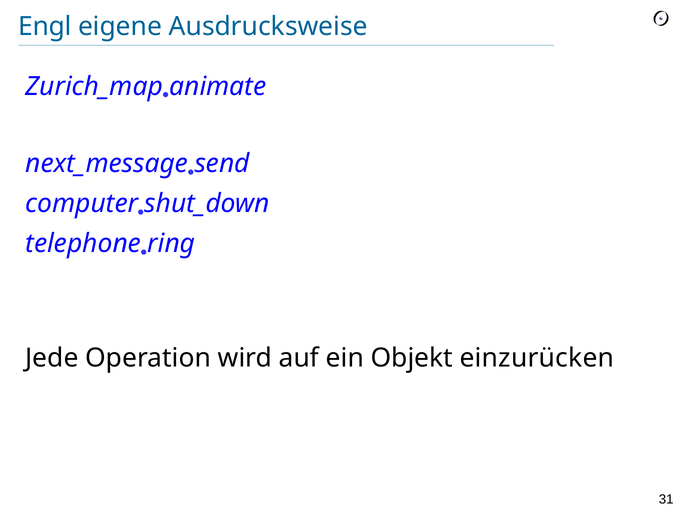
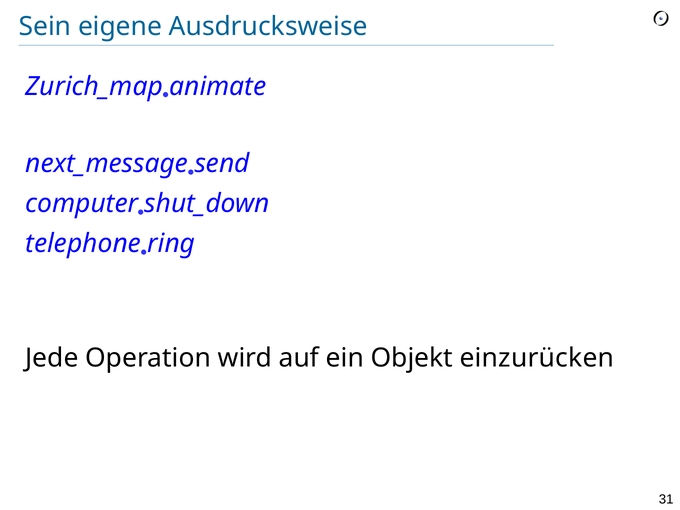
Engl: Engl -> Sein
